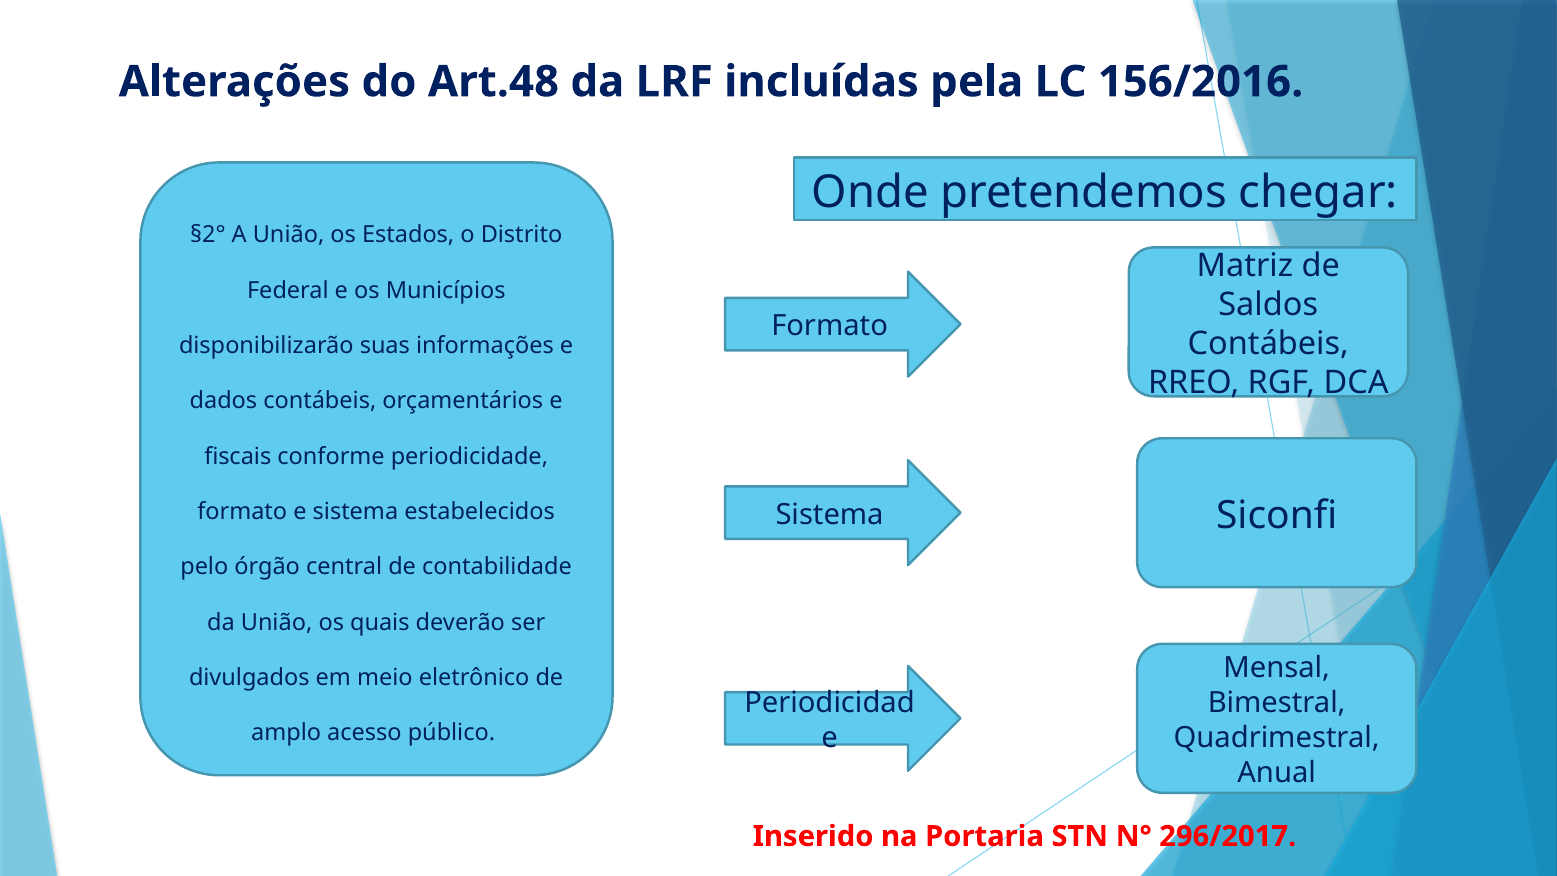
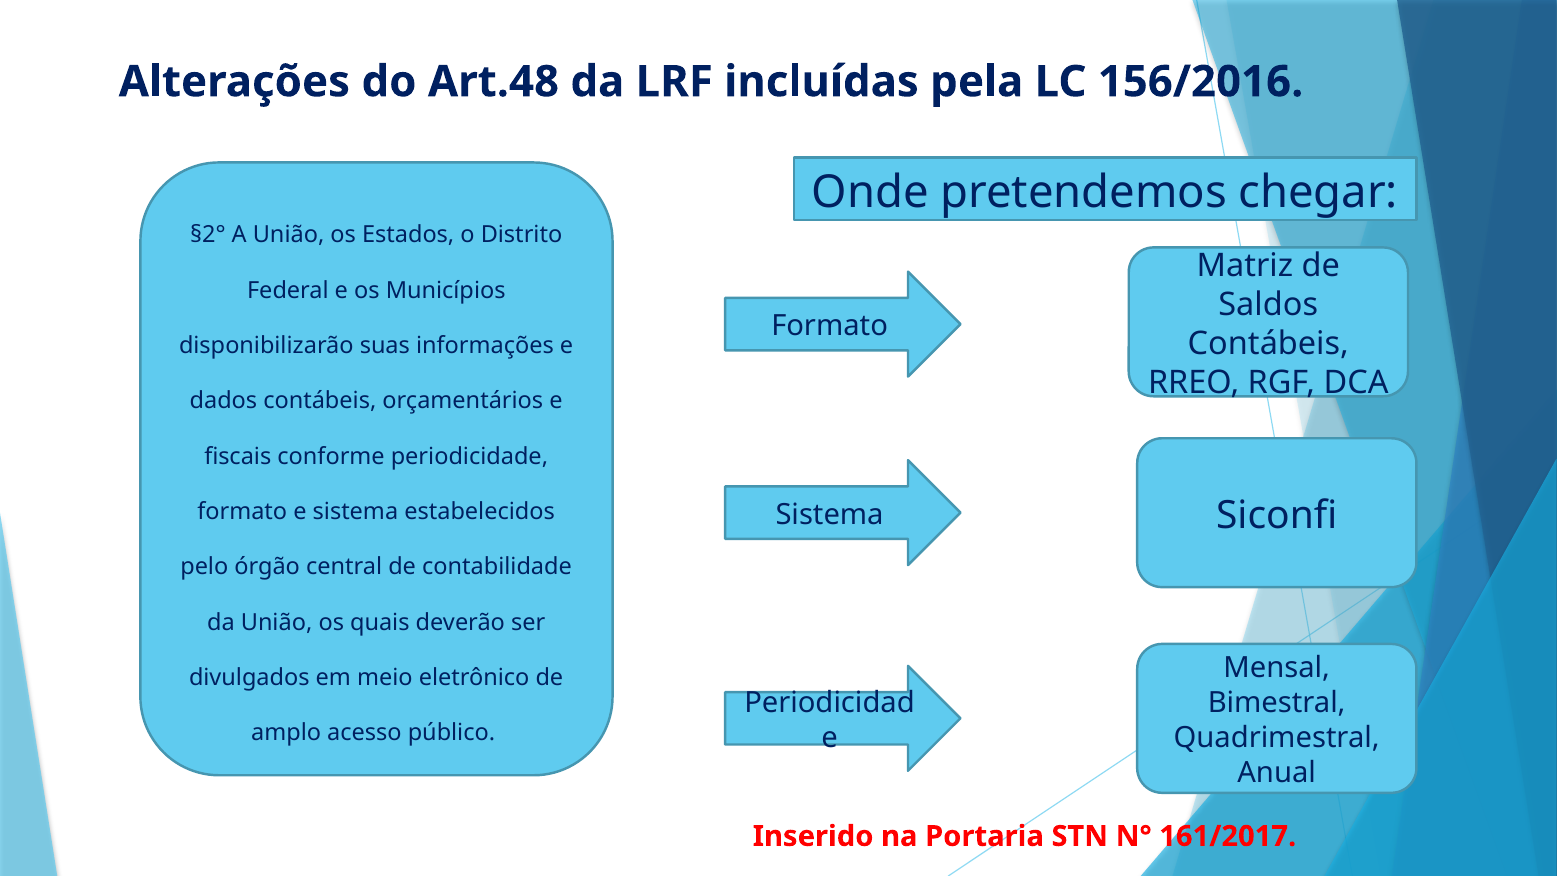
296/2017: 296/2017 -> 161/2017
